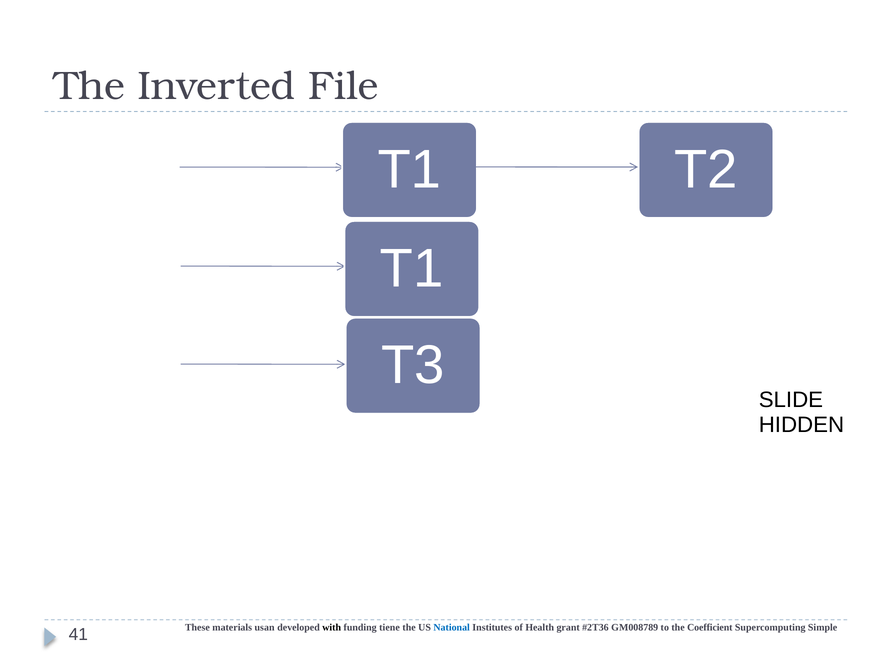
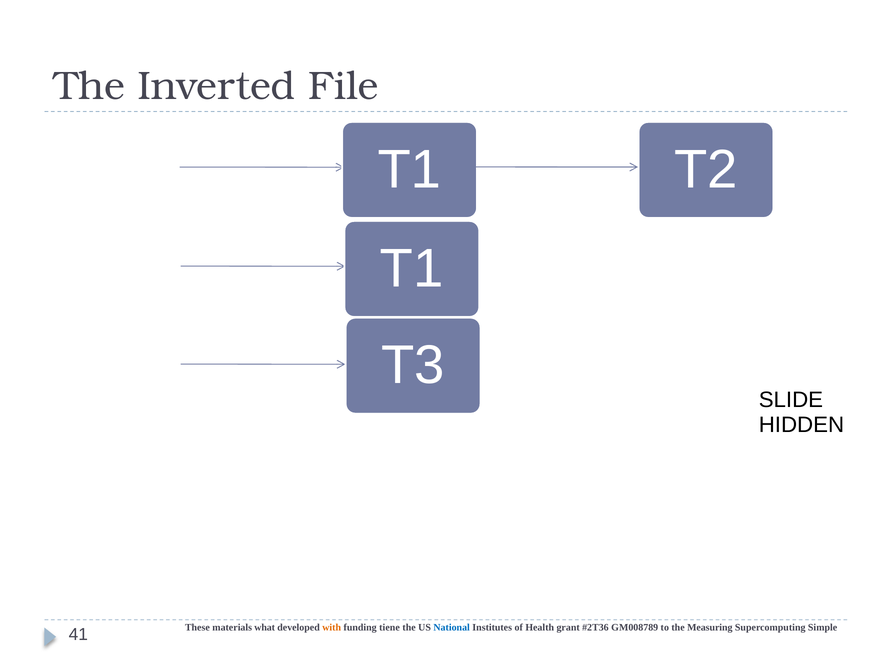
usan: usan -> what
with colour: black -> orange
Coefficient: Coefficient -> Measuring
